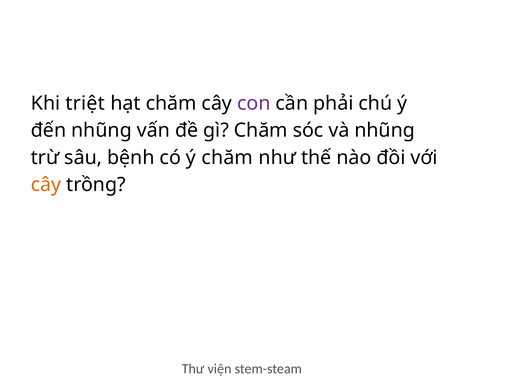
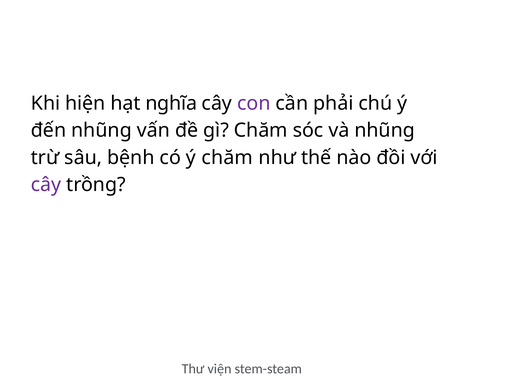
triệt: triệt -> hiện
hạt chăm: chăm -> nghĩa
cây at (46, 185) colour: orange -> purple
